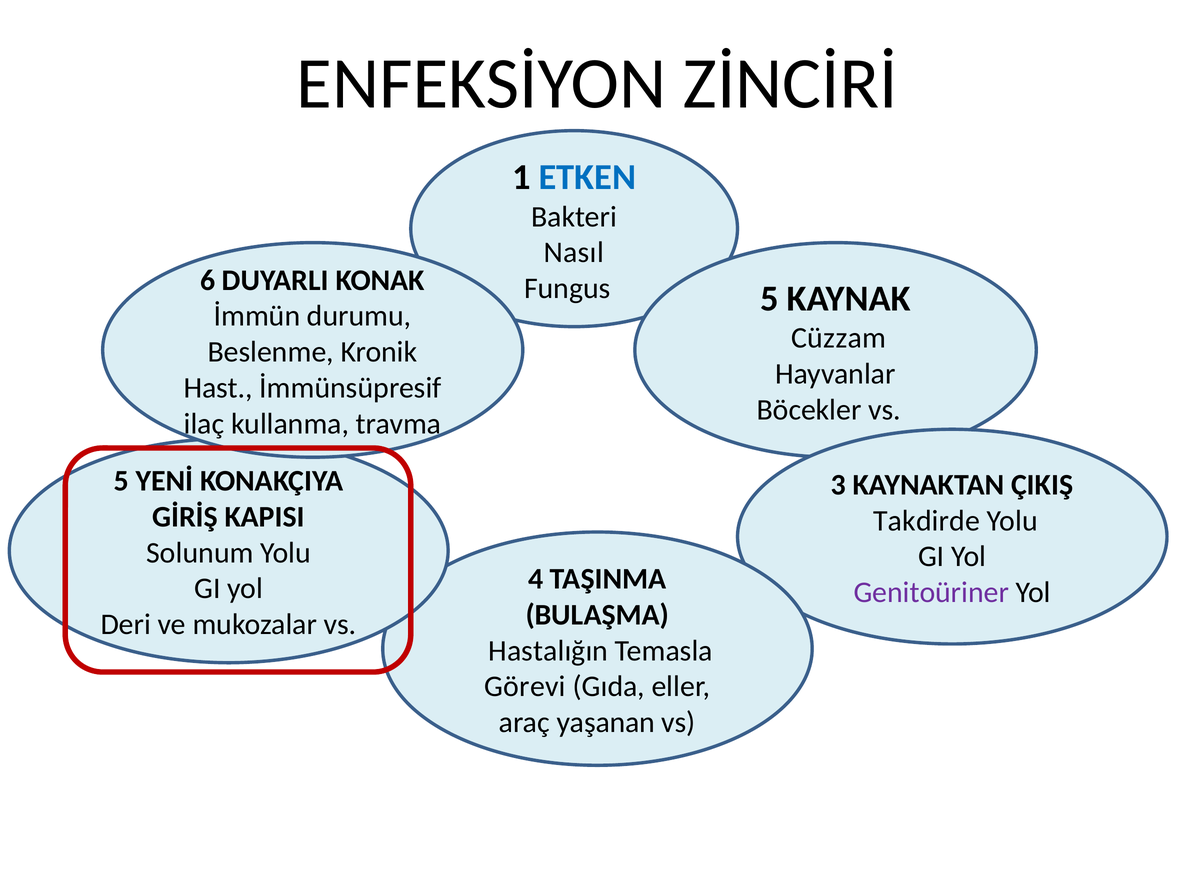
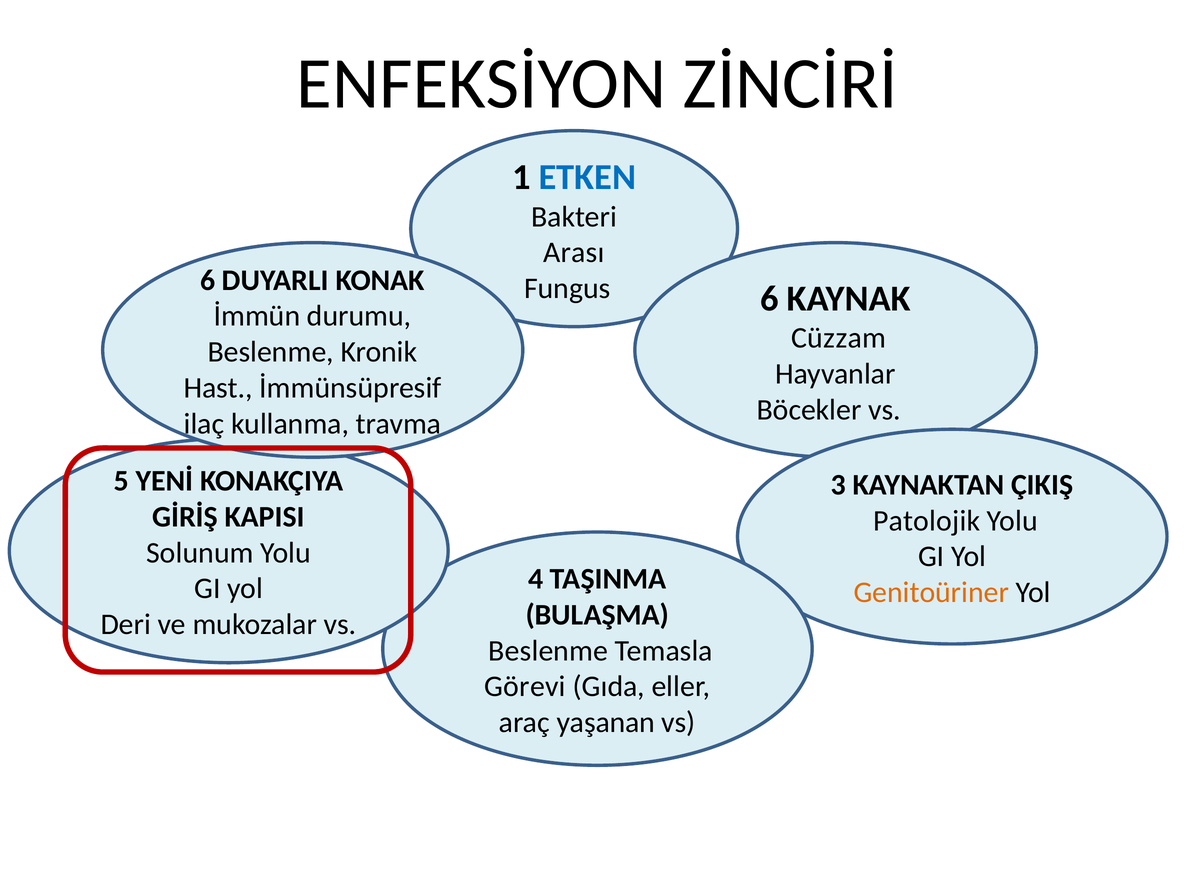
Nasıl: Nasıl -> Arası
Fungus 5: 5 -> 6
Takdirde: Takdirde -> Patolojik
Genitoüriner colour: purple -> orange
Hastalığın at (548, 651): Hastalığın -> Beslenme
